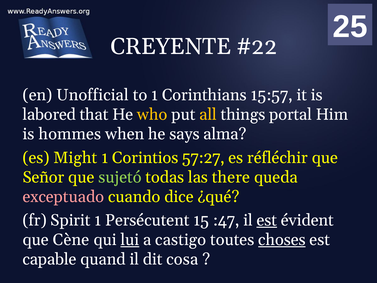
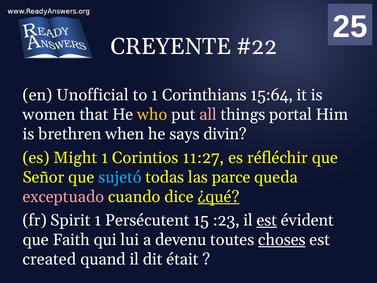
15:57: 15:57 -> 15:64
labored: labored -> women
all colour: yellow -> pink
hommes: hommes -> brethren
alma: alma -> divin
57:27: 57:27 -> 11:27
sujetó colour: light green -> light blue
there: there -> parce
¿qué underline: none -> present
:47: :47 -> :23
Cène: Cène -> Faith
lui underline: present -> none
castigo: castigo -> devenu
capable: capable -> created
cosa: cosa -> était
